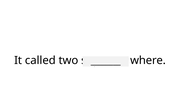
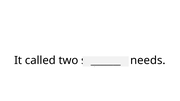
where: where -> needs
